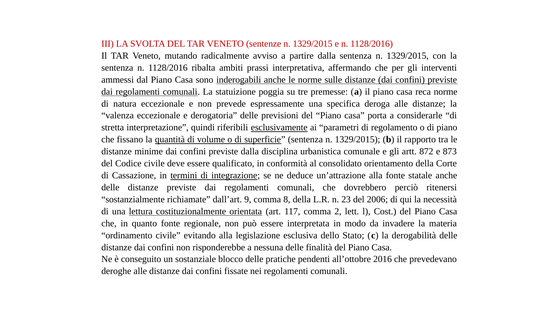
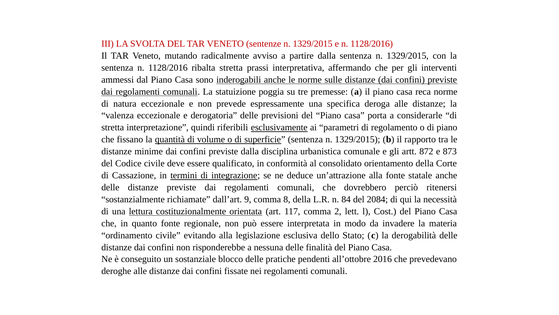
ribalta ambiti: ambiti -> stretta
23: 23 -> 84
2006: 2006 -> 2084
